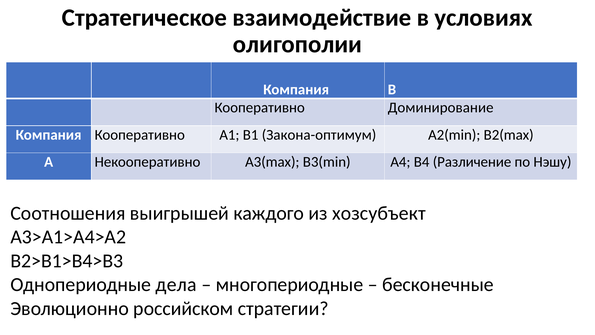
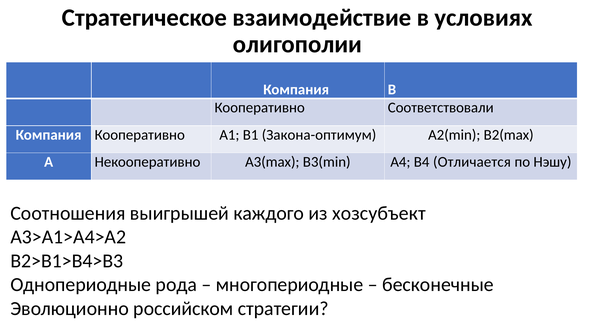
Доминирование: Доминирование -> Соответствовали
Различение: Различение -> Отличается
дела: дела -> рода
